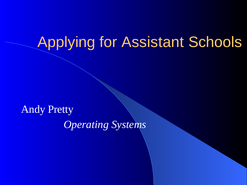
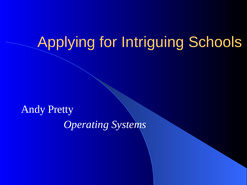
Assistant: Assistant -> Intriguing
